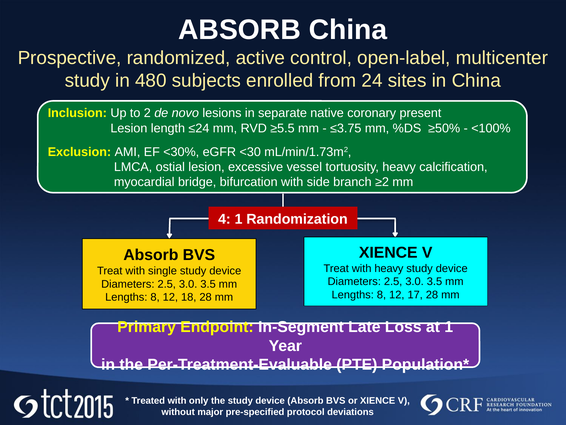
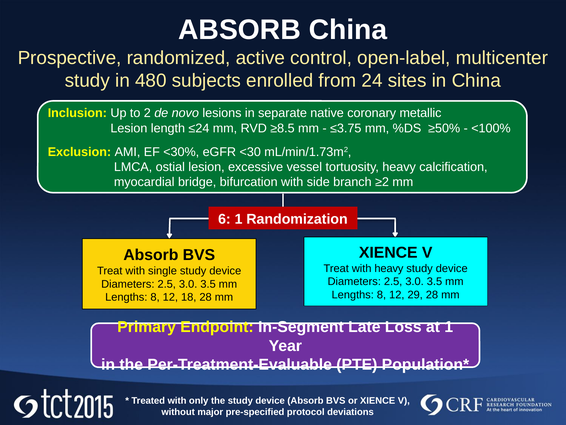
present: present -> metallic
≥5.5: ≥5.5 -> ≥8.5
4: 4 -> 6
17: 17 -> 29
